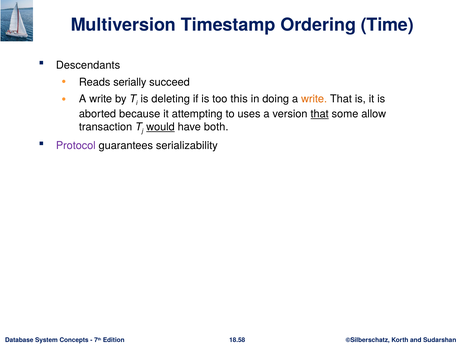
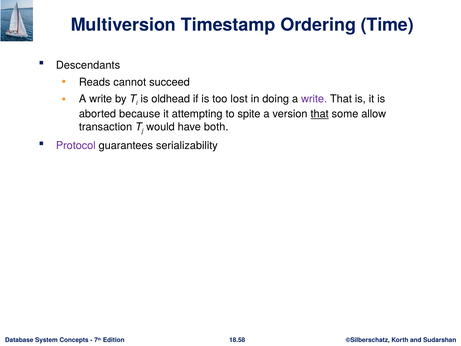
serially: serially -> cannot
deleting: deleting -> oldhead
this: this -> lost
write at (314, 99) colour: orange -> purple
uses: uses -> spite
would underline: present -> none
